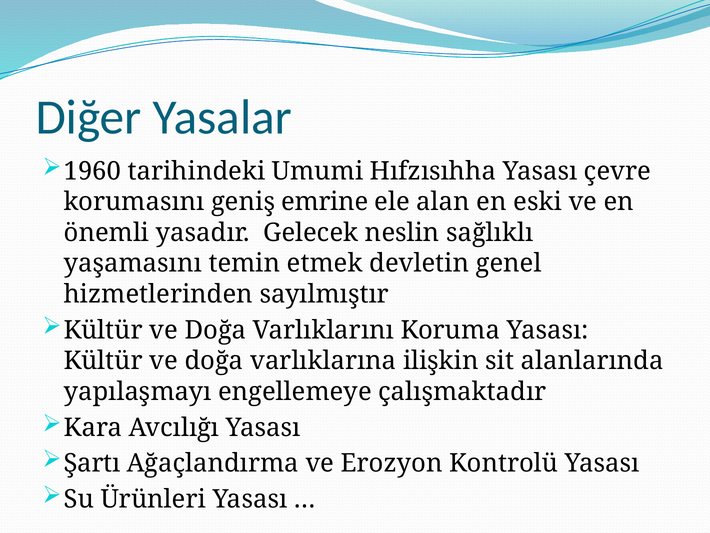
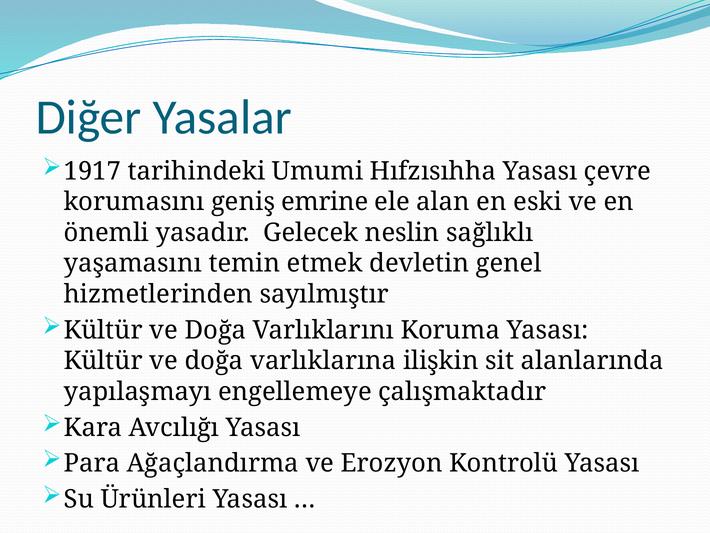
1960: 1960 -> 1917
Şartı: Şartı -> Para
